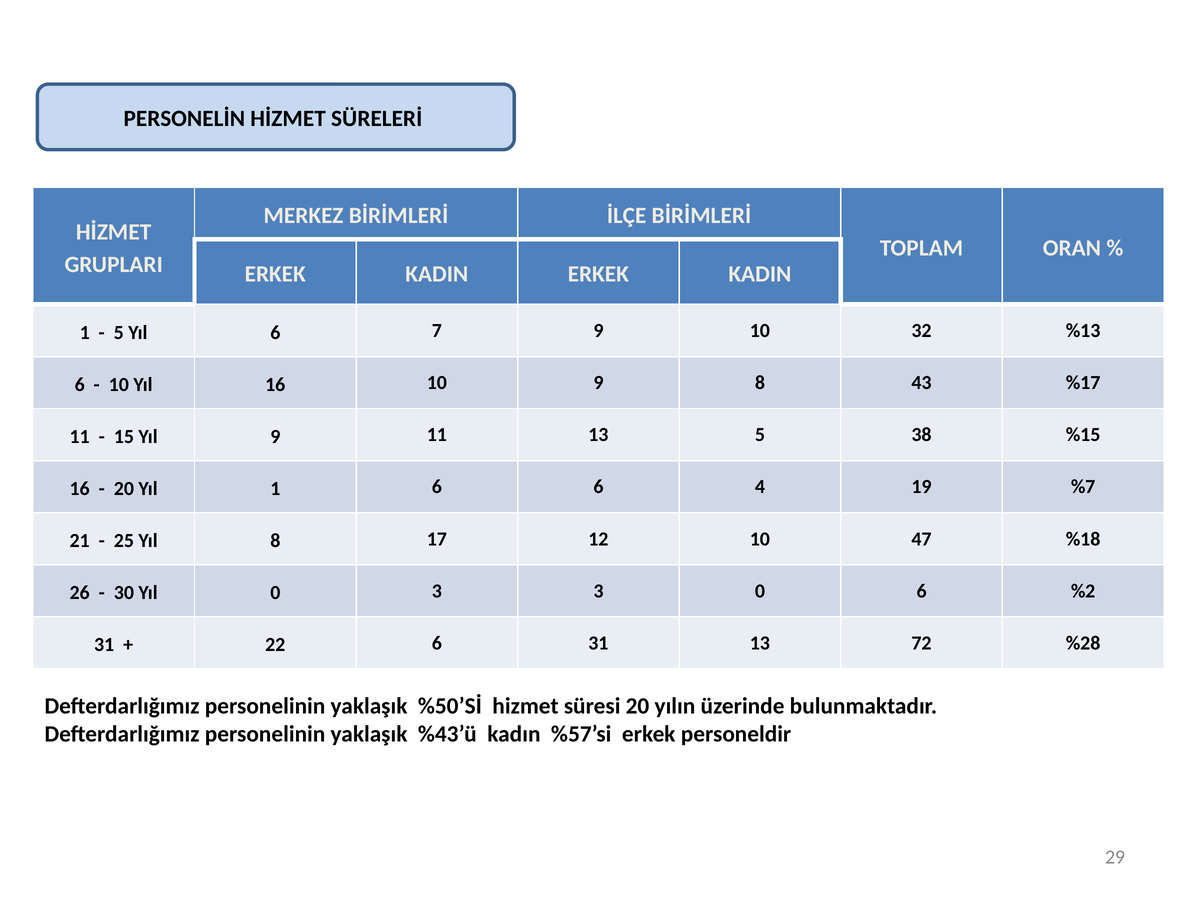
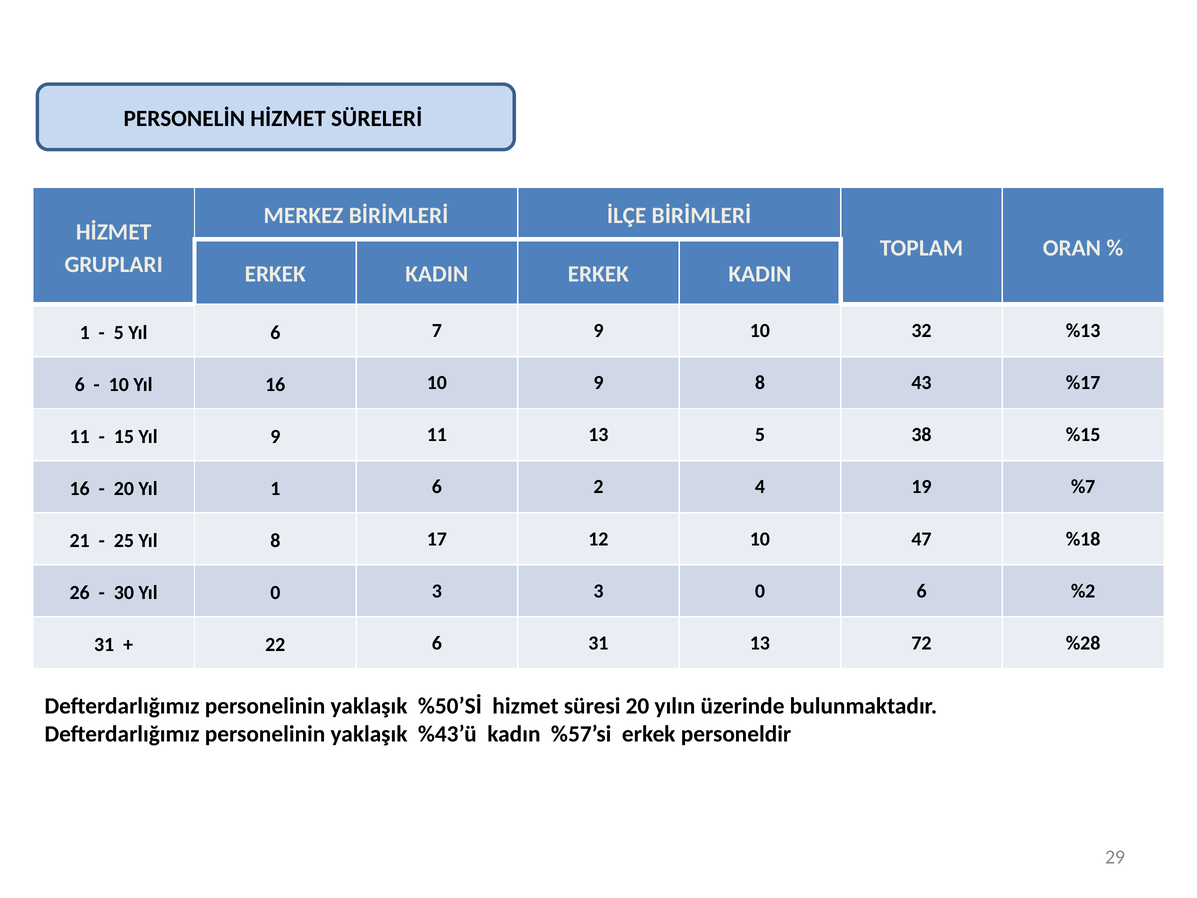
6 6: 6 -> 2
